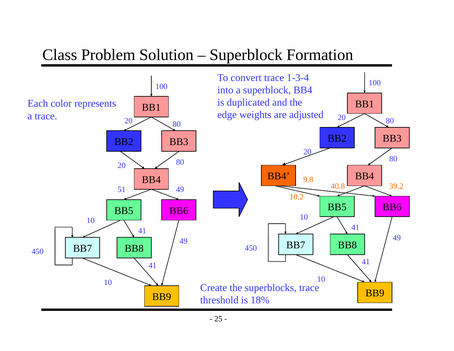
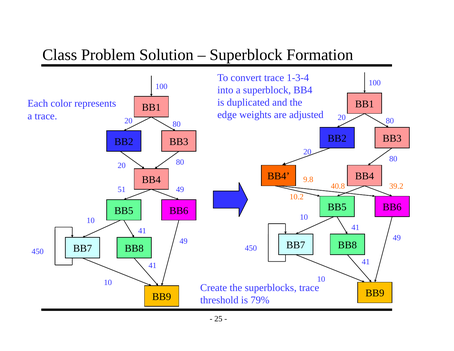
18%: 18% -> 79%
